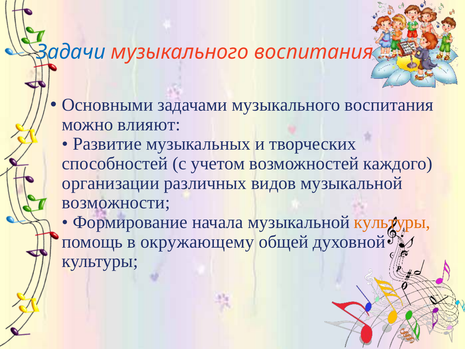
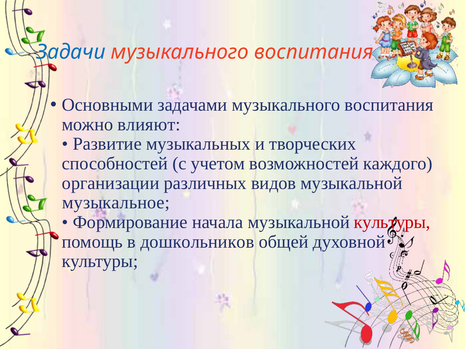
возможности: возможности -> музыкальное
культуры at (392, 222) colour: orange -> red
окружающему: окружающему -> дошкольников
